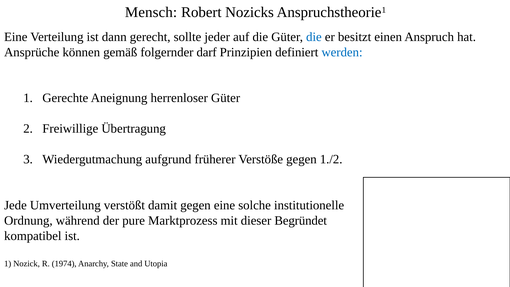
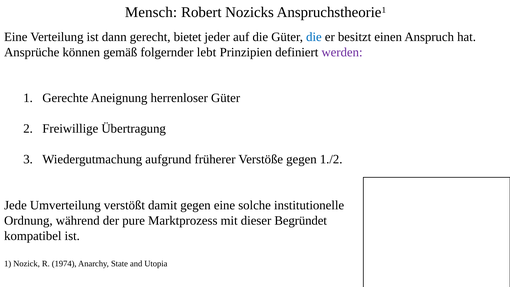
sollte: sollte -> bietet
darf: darf -> lebt
werden colour: blue -> purple
